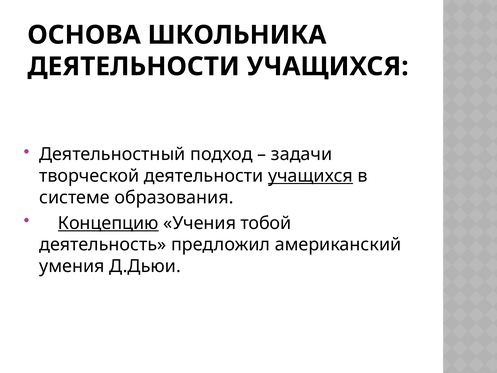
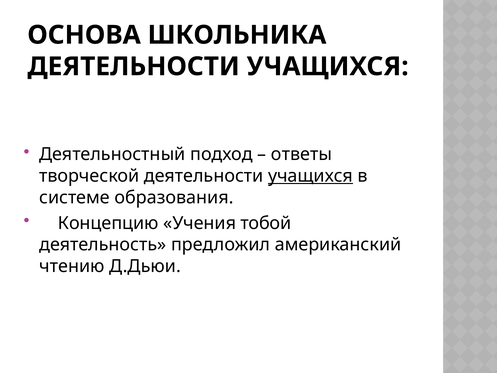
задачи: задачи -> ответы
Концепцию underline: present -> none
умения: умения -> чтению
